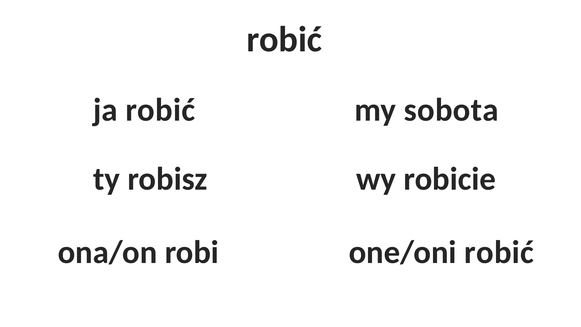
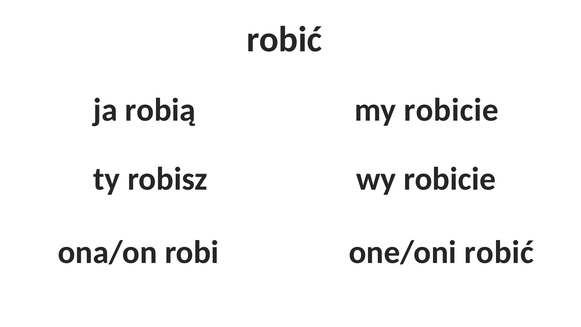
ja robić: robić -> robią
my sobota: sobota -> robicie
